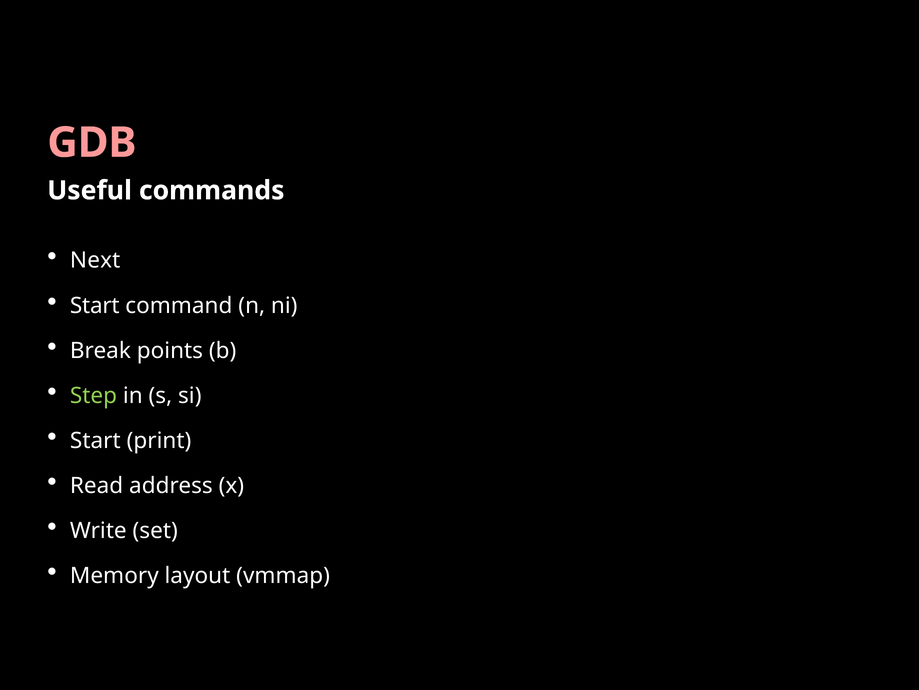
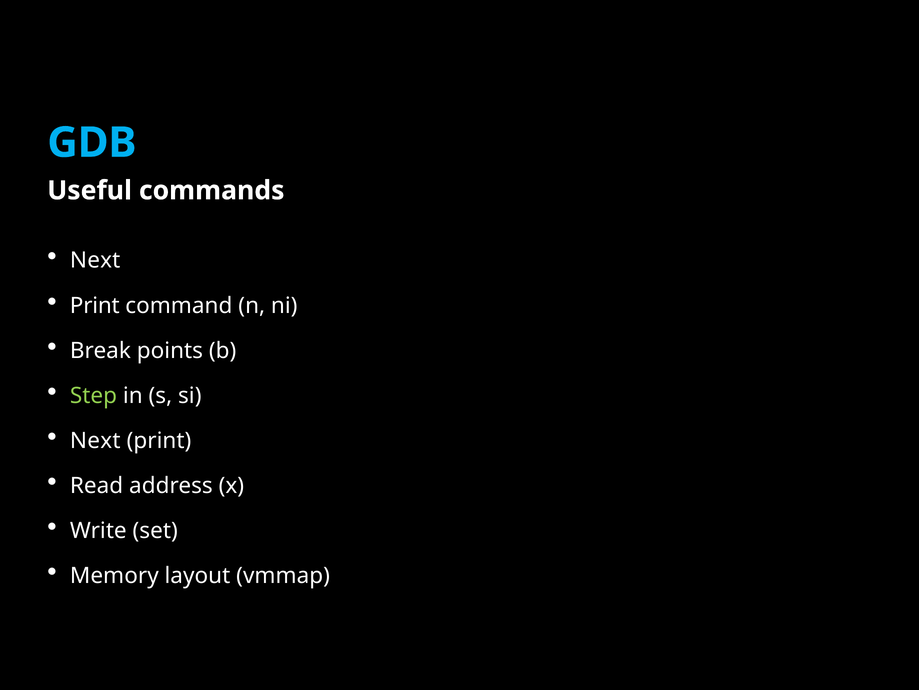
GDB colour: pink -> light blue
Start at (95, 305): Start -> Print
Start at (95, 440): Start -> Next
